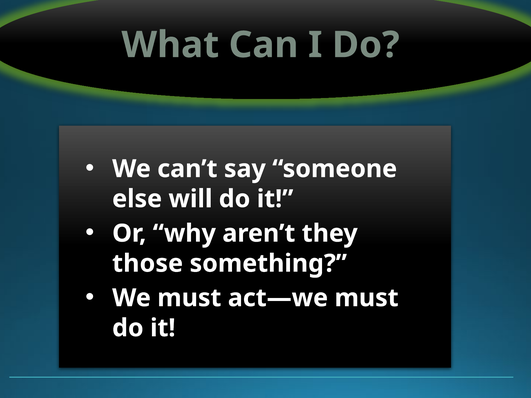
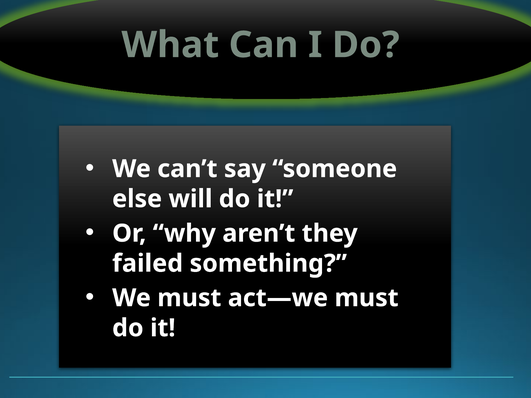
those: those -> failed
